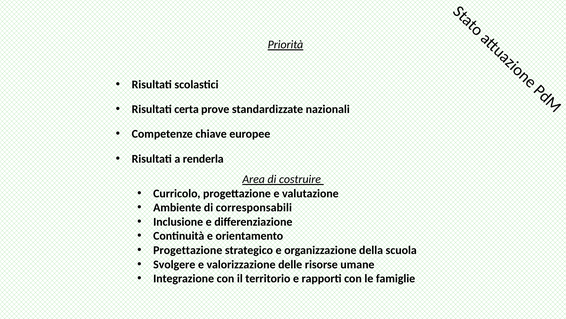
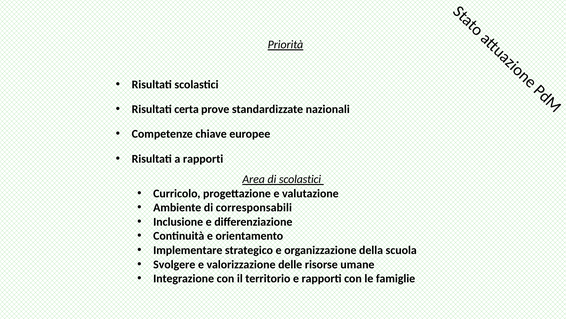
a renderla: renderla -> rapporti
di costruire: costruire -> scolastici
Progettazione at (188, 250): Progettazione -> Implementare
